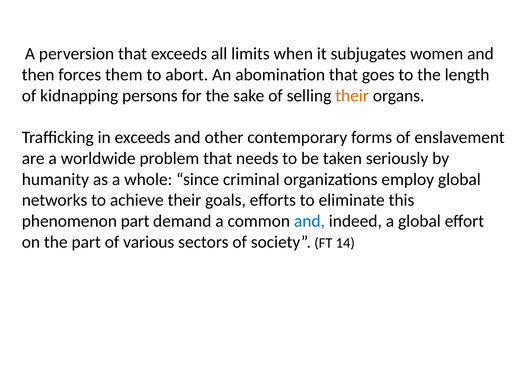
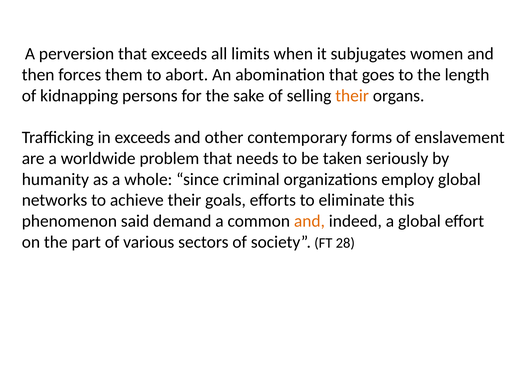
phenomenon part: part -> said
and at (309, 221) colour: blue -> orange
14: 14 -> 28
